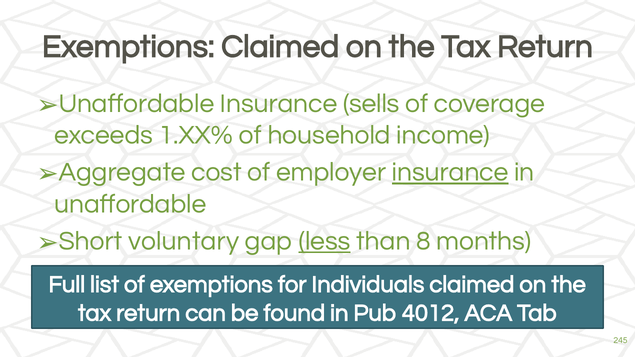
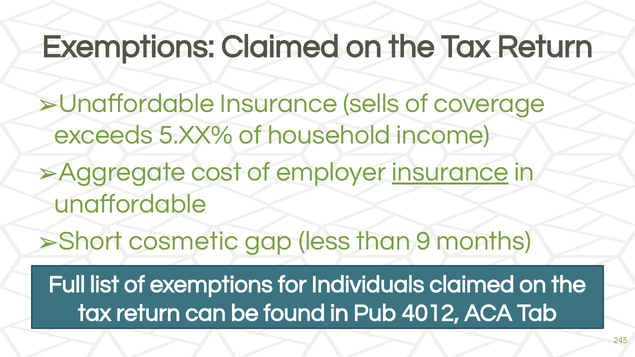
1.XX%: 1.XX% -> 5.XX%
voluntary: voluntary -> cosmetic
less underline: present -> none
8: 8 -> 9
